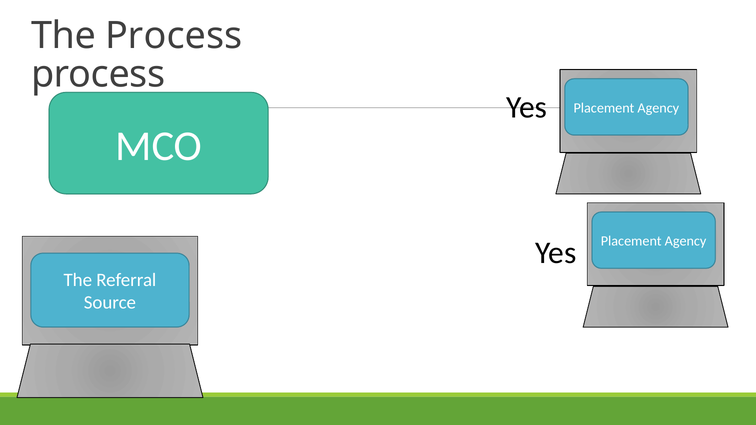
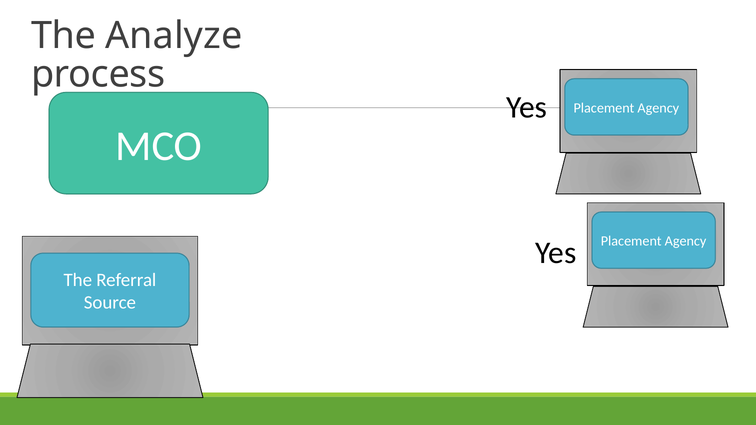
The Process: Process -> Analyze
